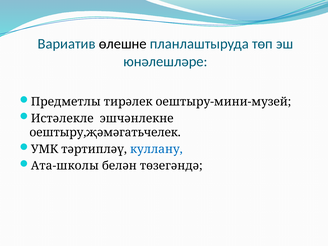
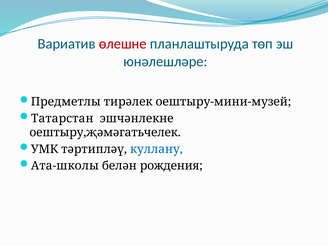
өлешне colour: black -> red
Истәлекле: Истәлекле -> Татарстан
төзегәндә: төзегәндә -> рождения
